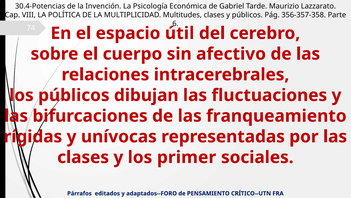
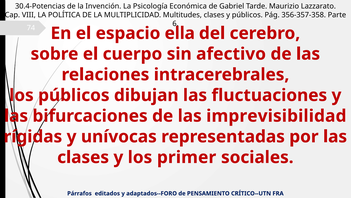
útil: útil -> ella
franqueamiento: franqueamiento -> imprevisibilidad
